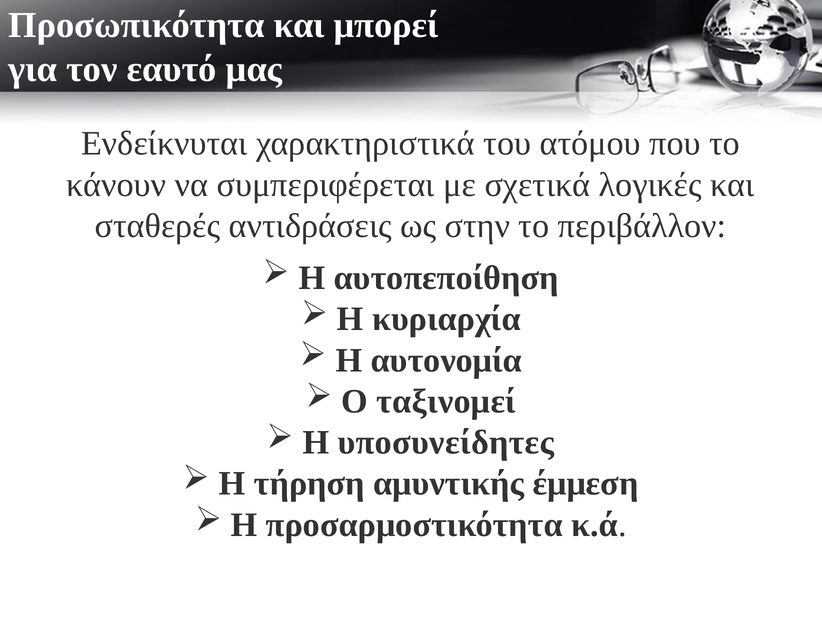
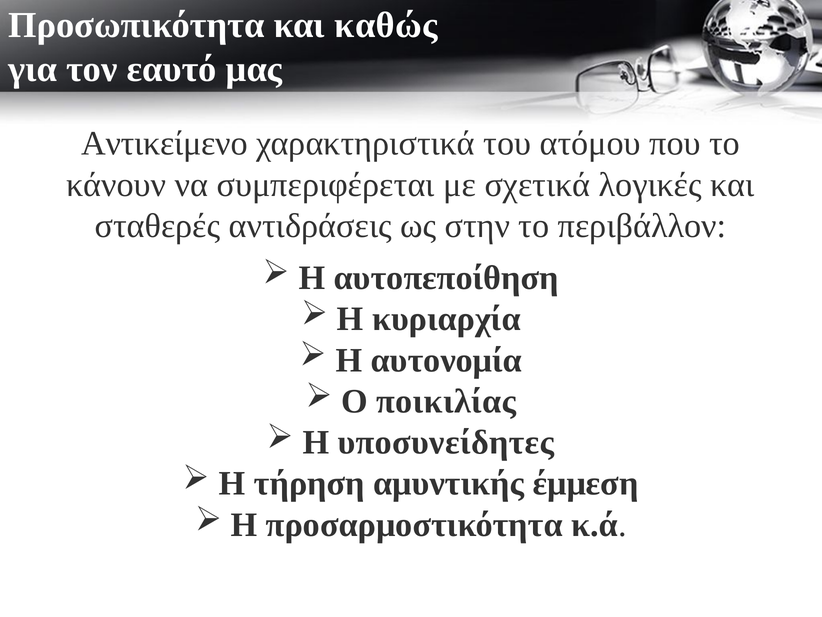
μπορεί: μπορεί -> καθώς
Ενδείκνυται: Ενδείκνυται -> Αντικείμενο
ταξινομεί: ταξινομεί -> ποικιλίας
